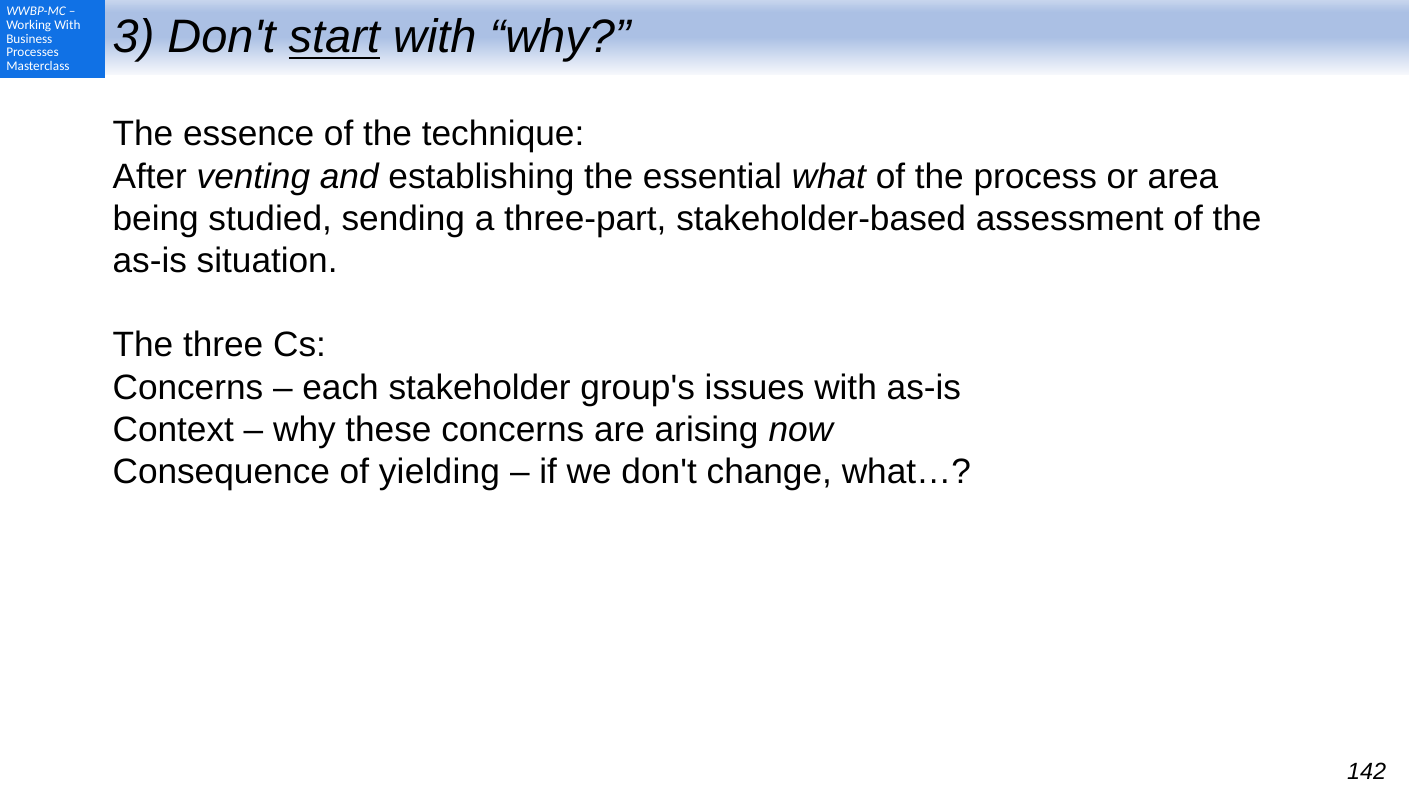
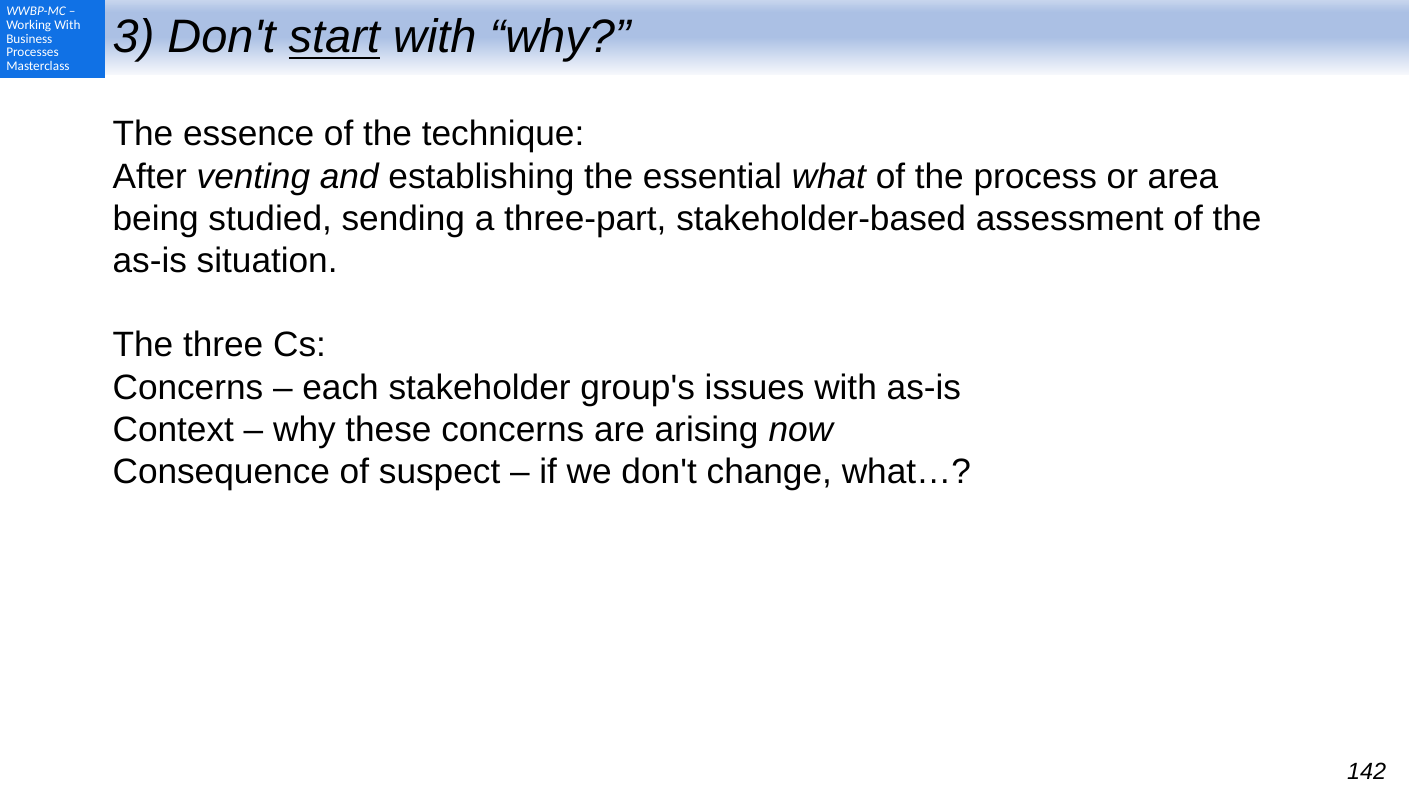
yielding: yielding -> suspect
